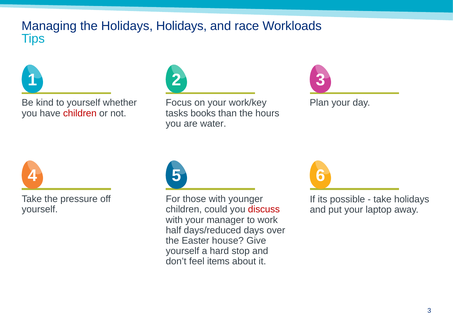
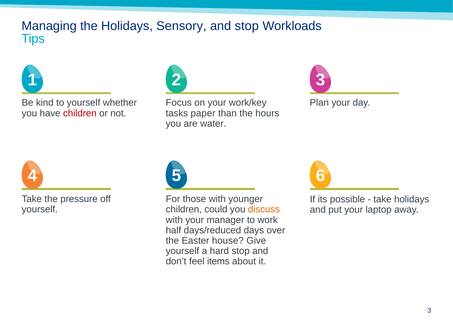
Holidays Holidays: Holidays -> Sensory
and race: race -> stop
books: books -> paper
discuss colour: red -> orange
